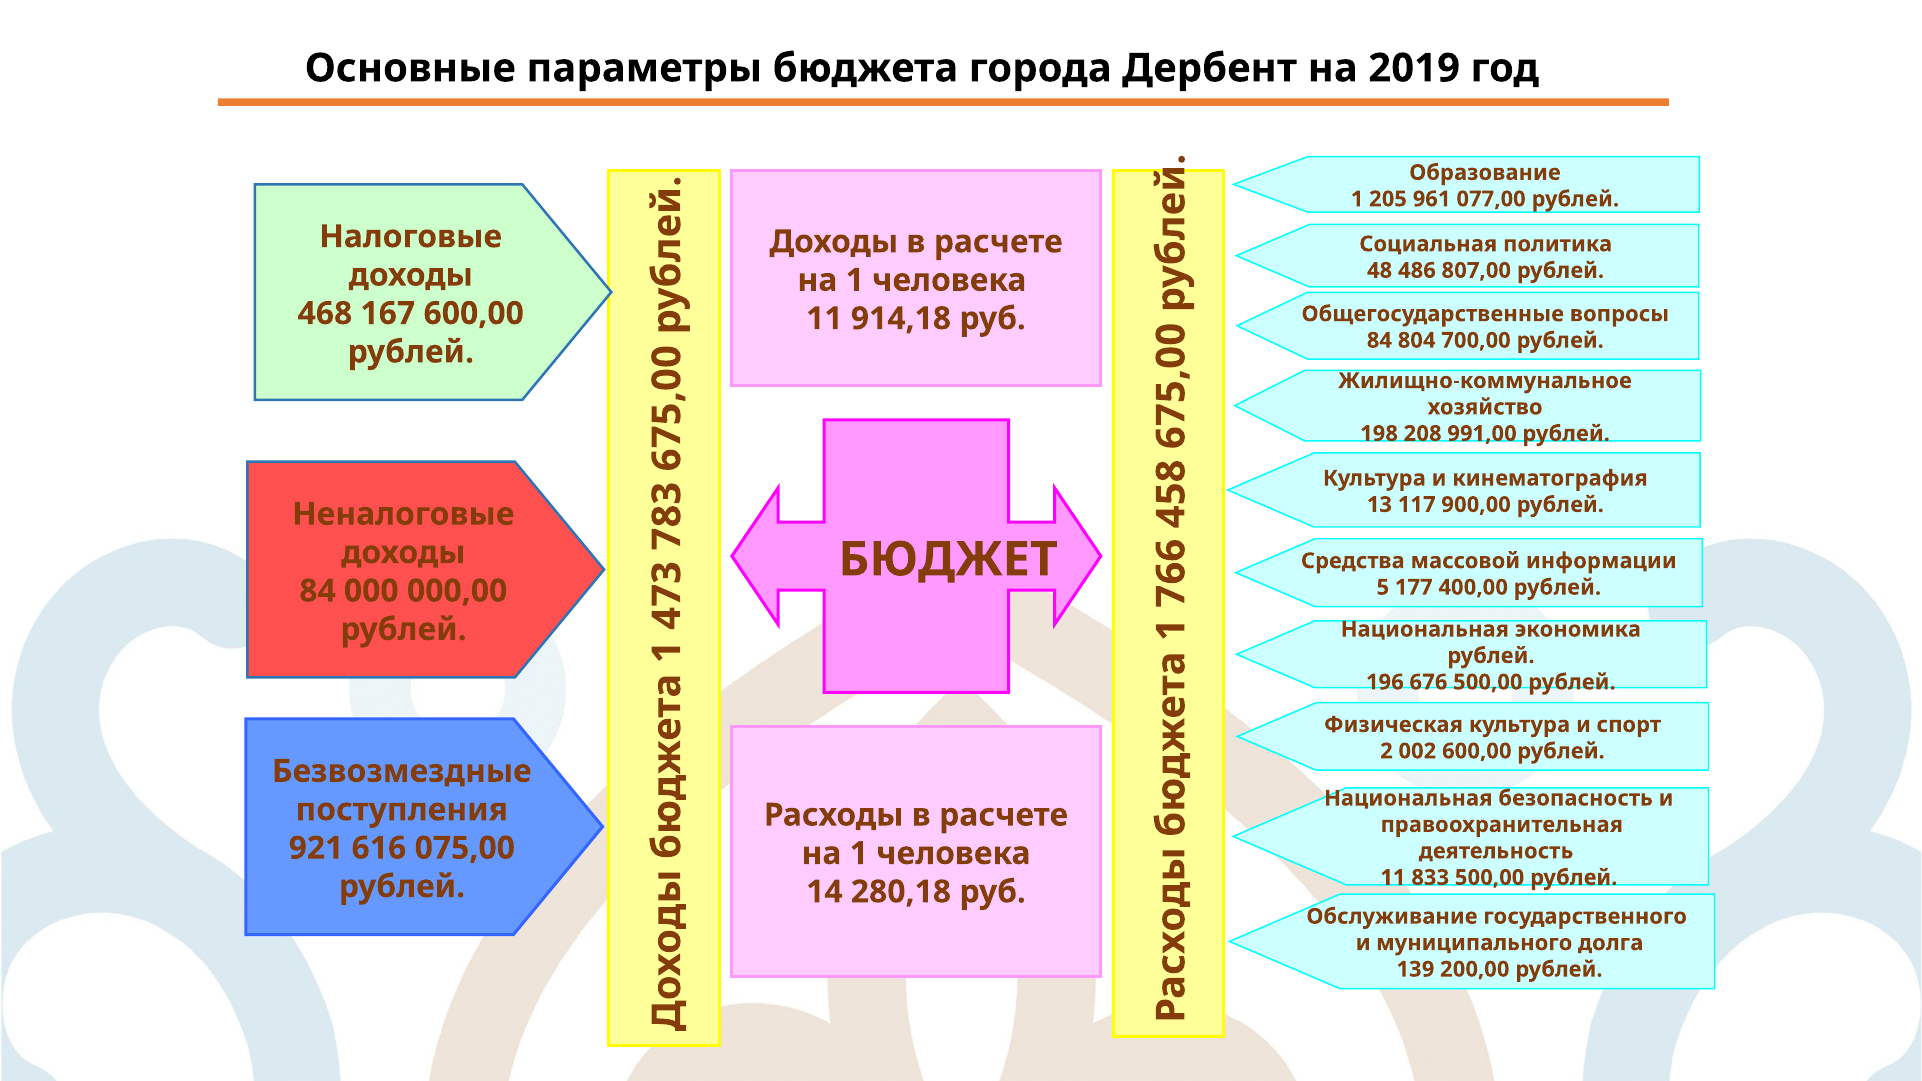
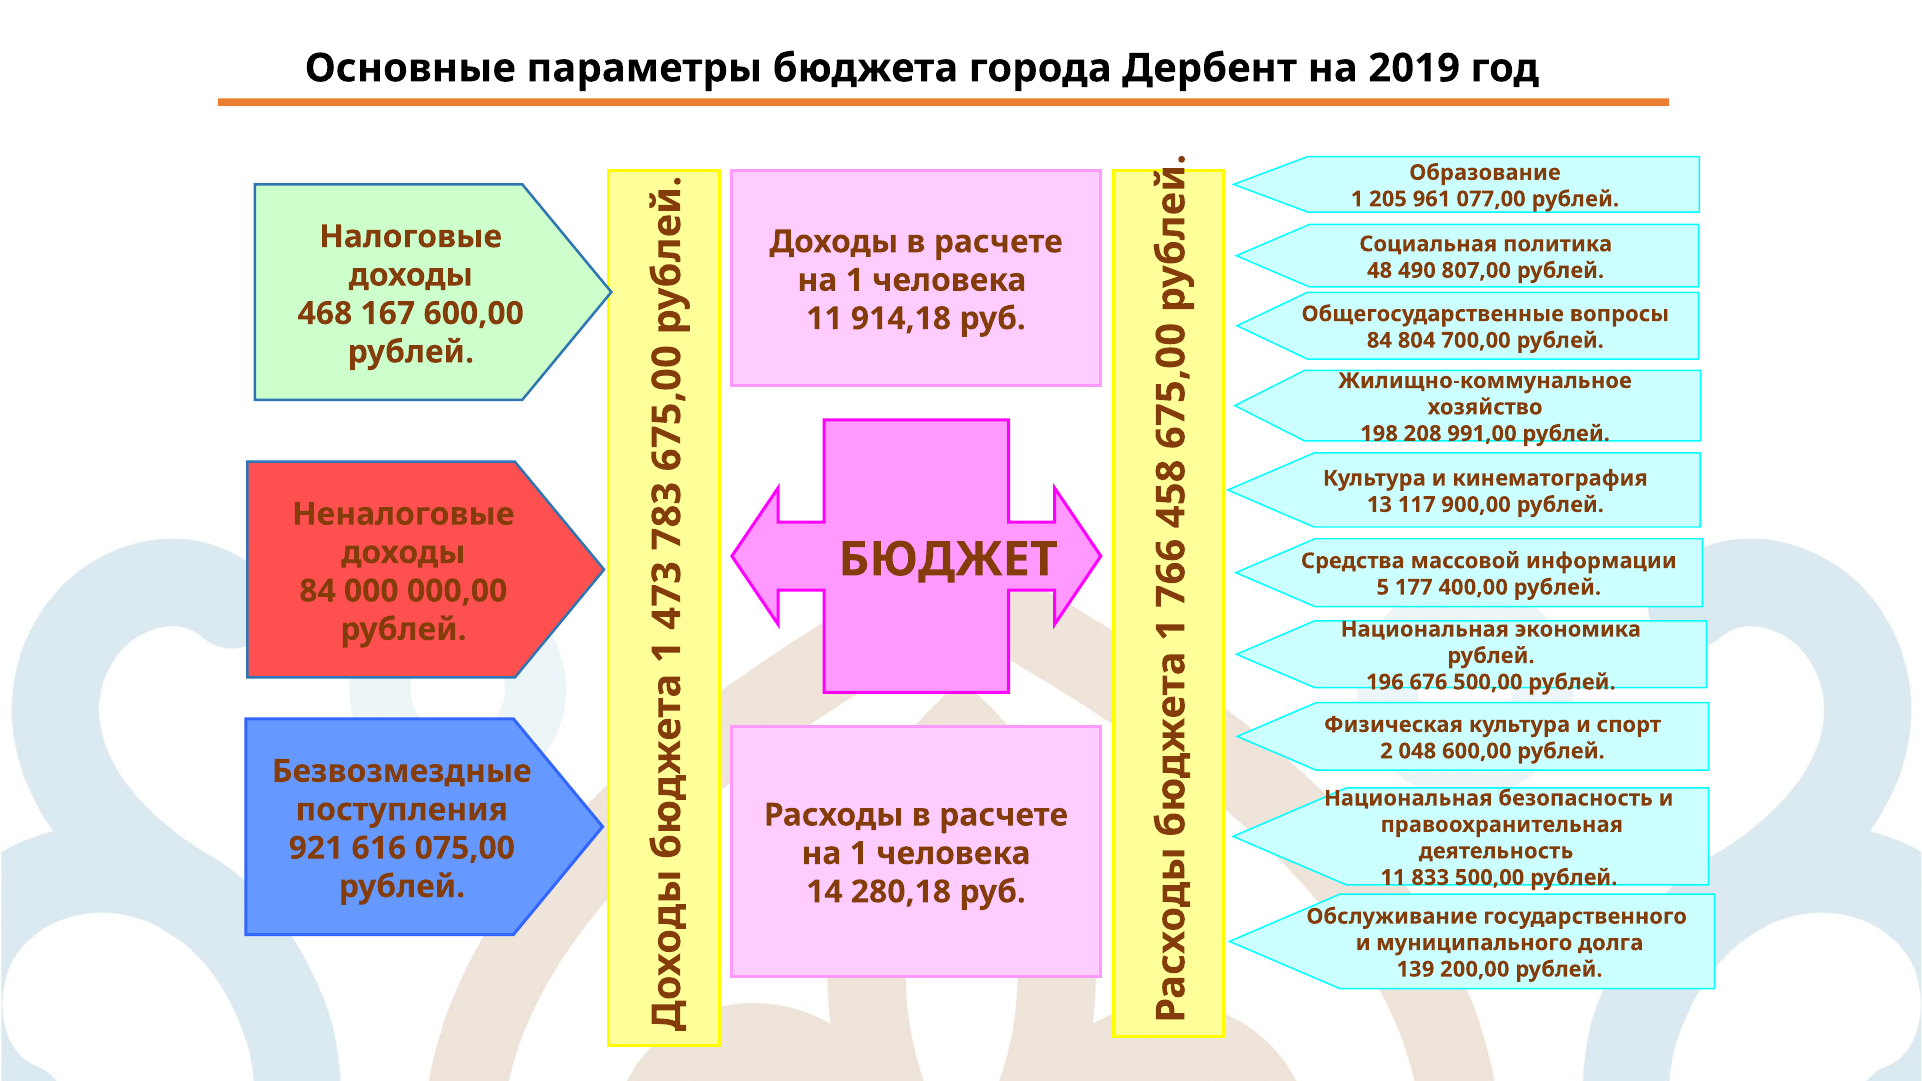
486: 486 -> 490
002: 002 -> 048
